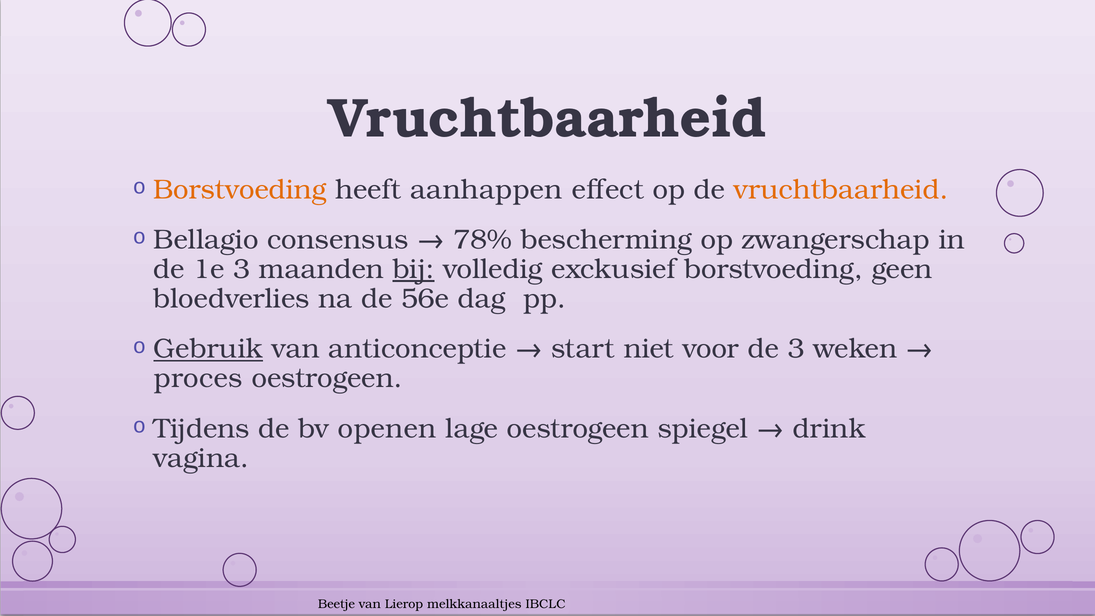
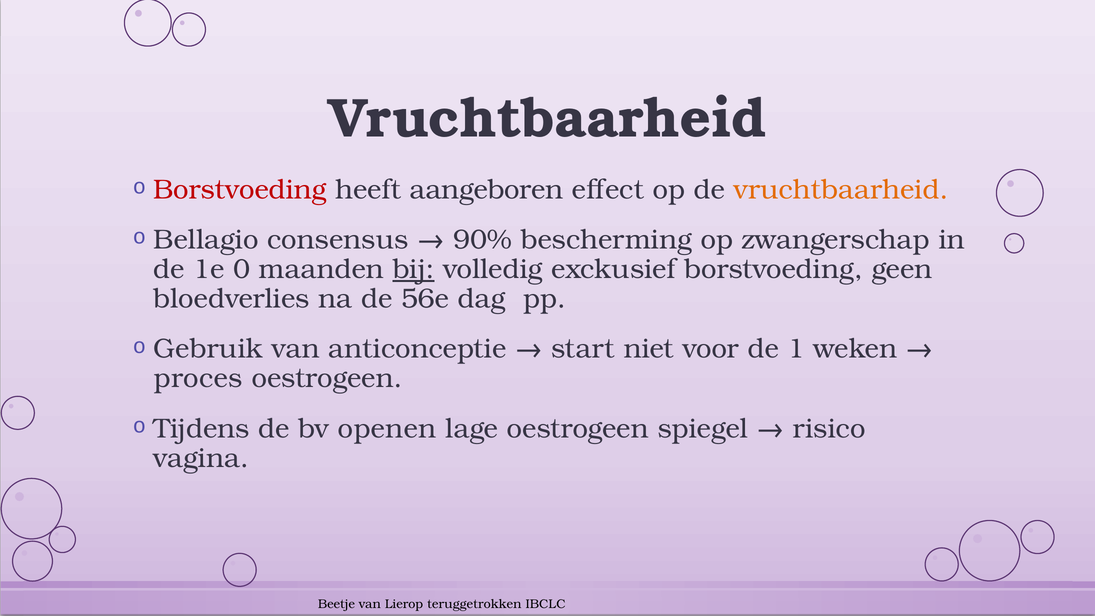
Borstvoeding at (240, 190) colour: orange -> red
aanhappen: aanhappen -> aangeboren
78%: 78% -> 90%
1e 3: 3 -> 0
Gebruik underline: present -> none
de 3: 3 -> 1
drink: drink -> risico
melkkanaaltjes: melkkanaaltjes -> teruggetrokken
